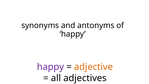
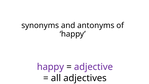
adjective colour: orange -> purple
